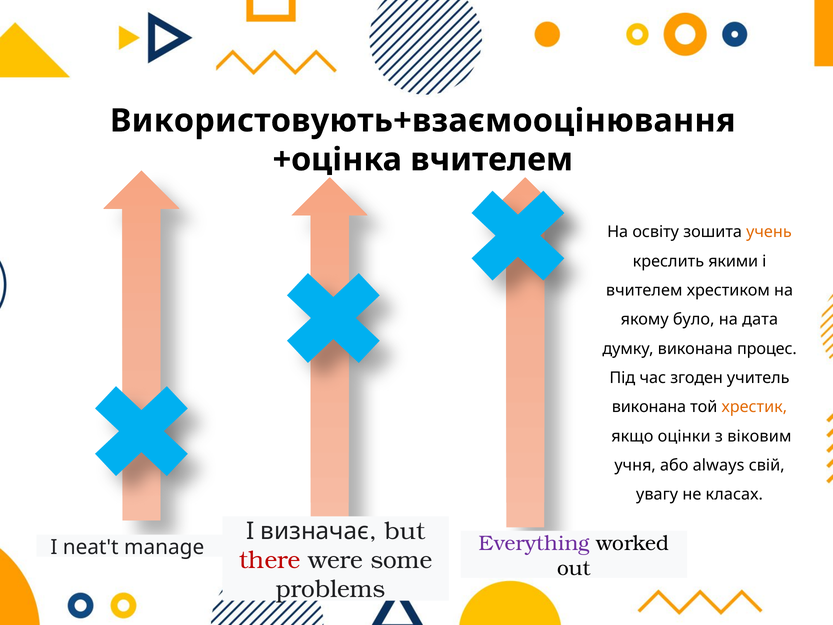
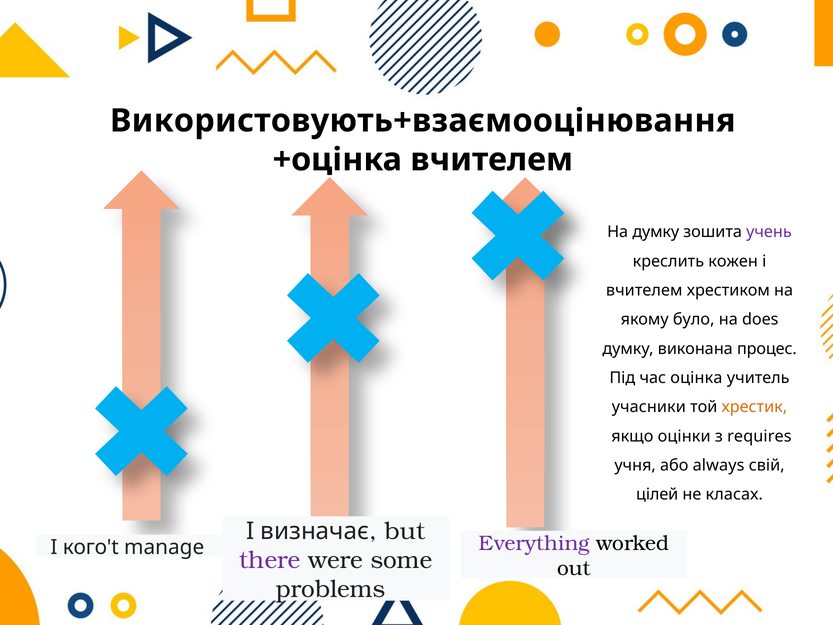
На освіту: освіту -> думку
учень colour: orange -> purple
якими: якими -> кожен
дата: дата -> does
згоден: згоден -> оцінка
виконана at (649, 407): виконана -> учасники
віковим: віковим -> requires
увагу: увагу -> цілей
neat't: neat't -> кого't
there colour: red -> purple
